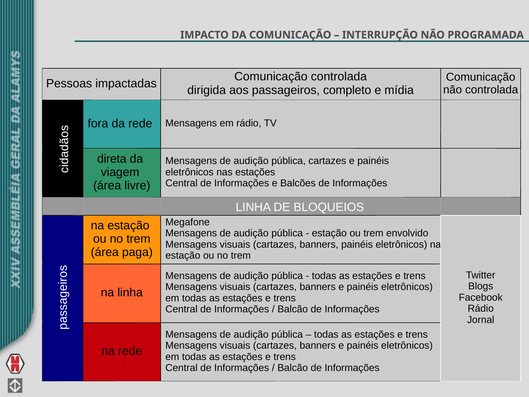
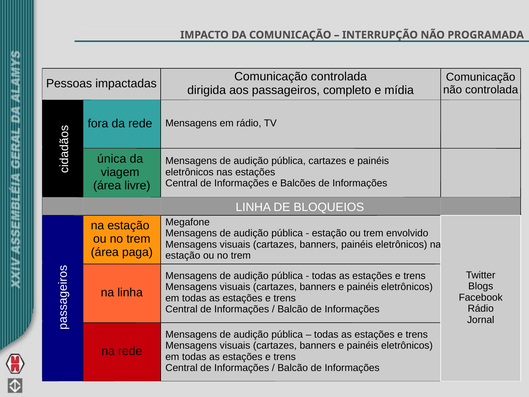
direta: direta -> única
